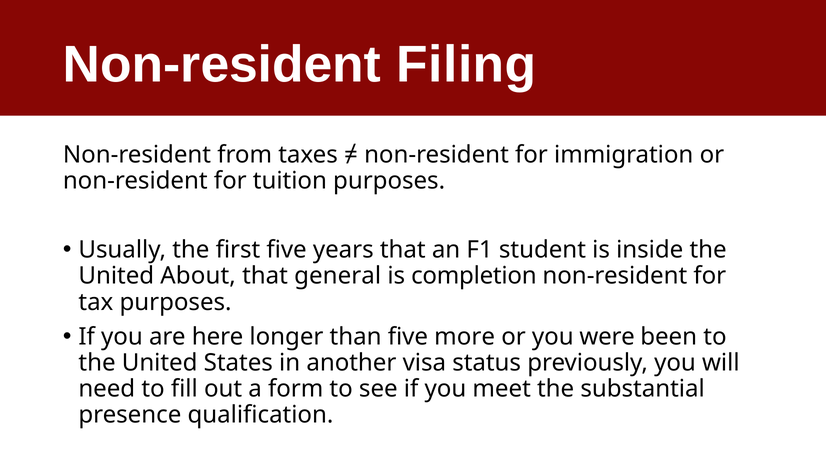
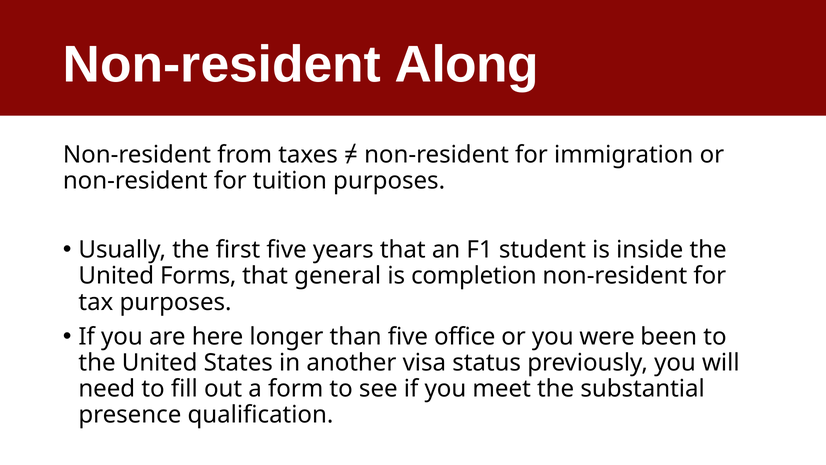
Filing: Filing -> Along
About: About -> Forms
more: more -> office
